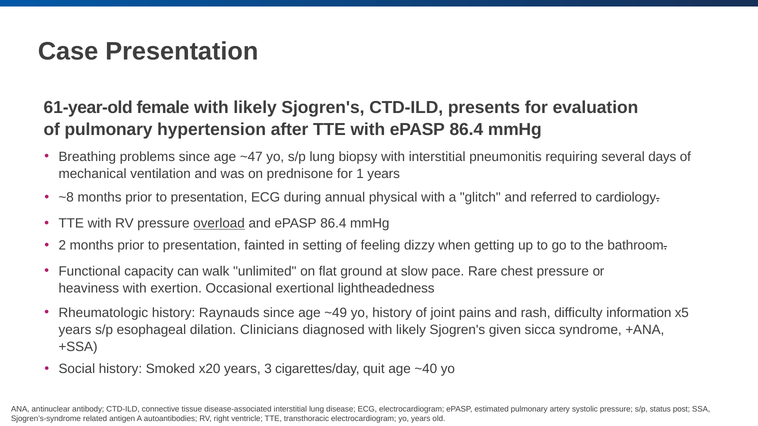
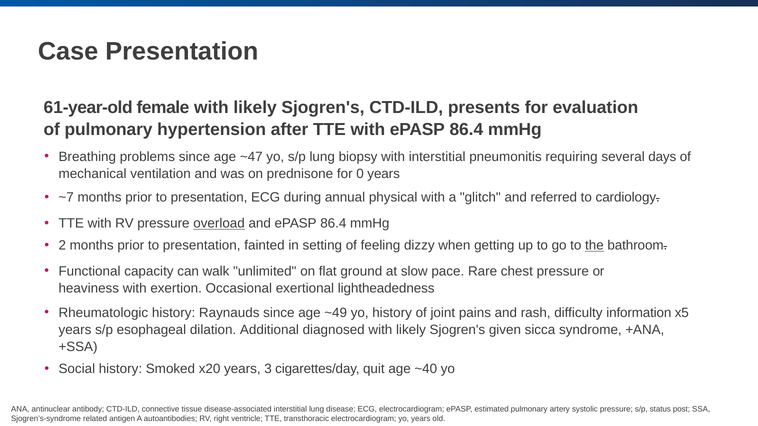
1: 1 -> 0
~8: ~8 -> ~7
the underline: none -> present
Clinicians: Clinicians -> Additional
